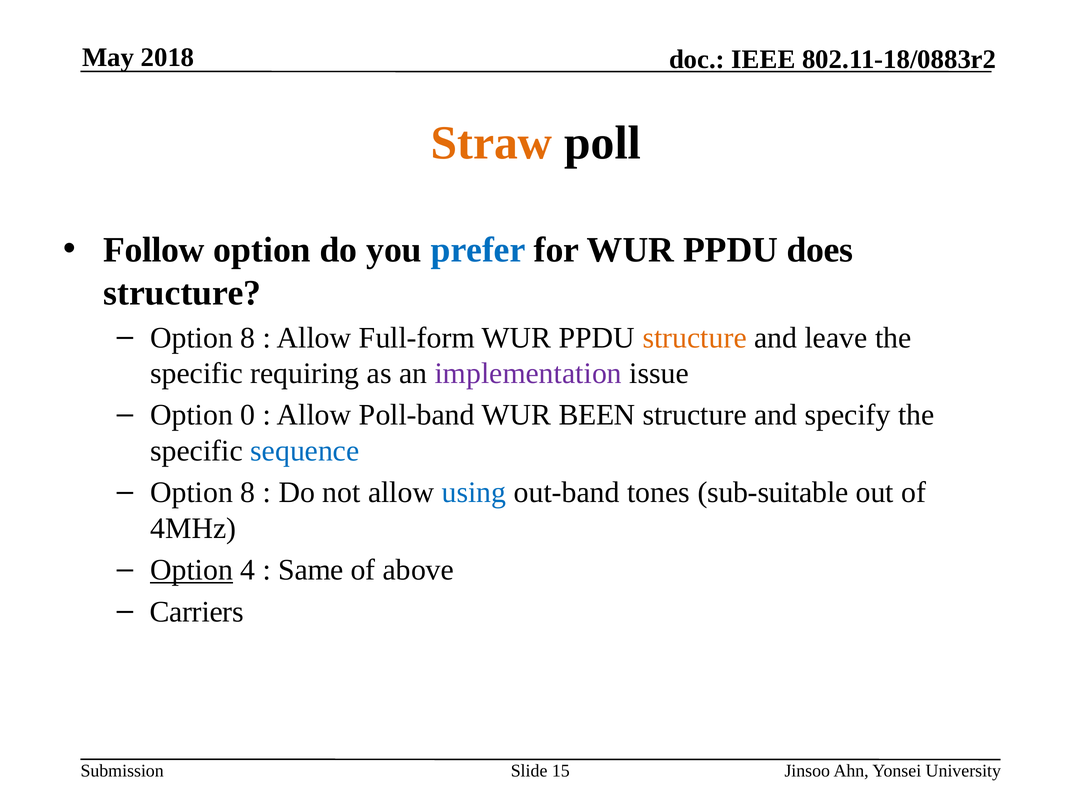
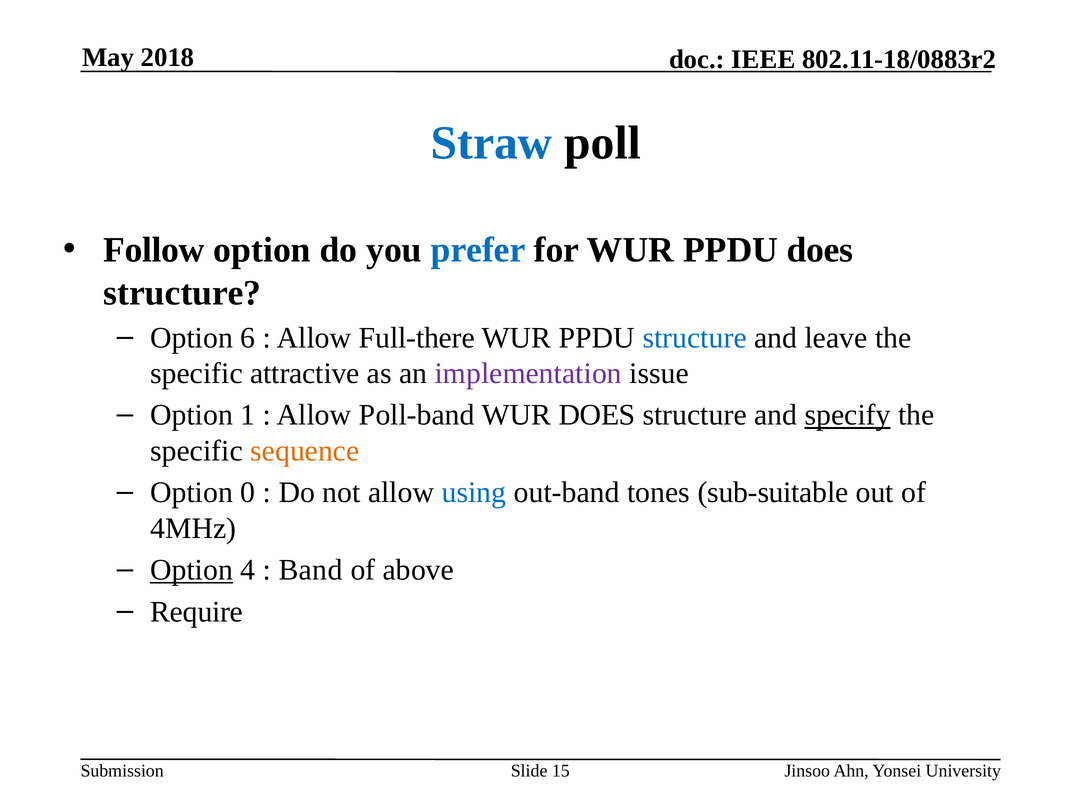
Straw colour: orange -> blue
8 at (248, 338): 8 -> 6
Full-form: Full-form -> Full-there
structure at (695, 338) colour: orange -> blue
requiring: requiring -> attractive
0: 0 -> 1
WUR BEEN: BEEN -> DOES
specify underline: none -> present
sequence colour: blue -> orange
8 at (248, 493): 8 -> 0
Same: Same -> Band
Carriers: Carriers -> Require
